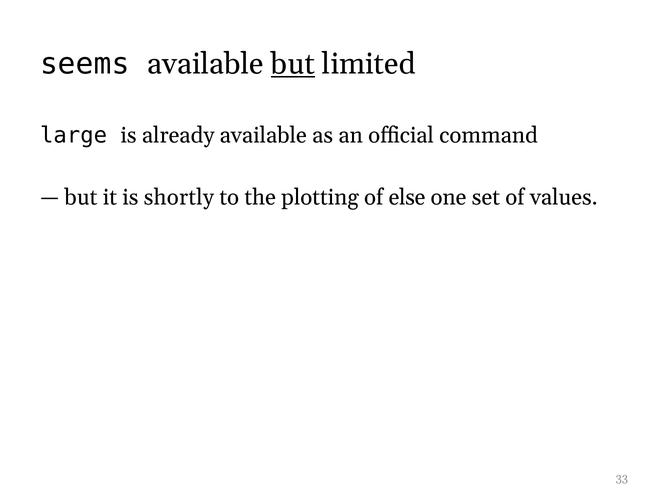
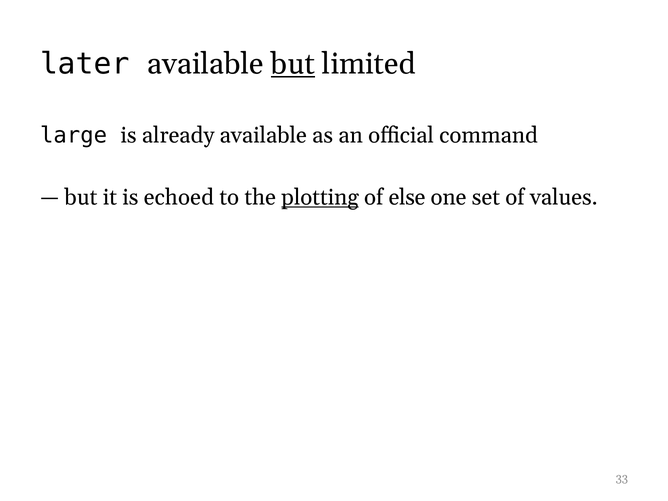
seems: seems -> later
shortly: shortly -> echoed
plotting underline: none -> present
